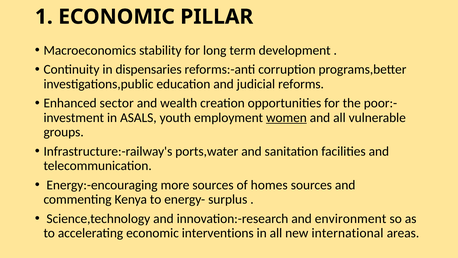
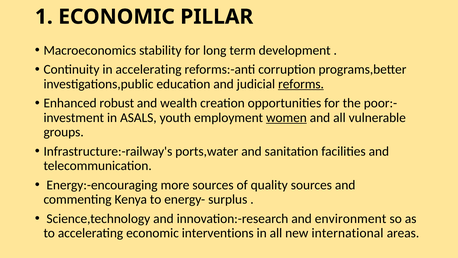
in dispensaries: dispensaries -> accelerating
reforms underline: none -> present
sector: sector -> robust
homes: homes -> quality
